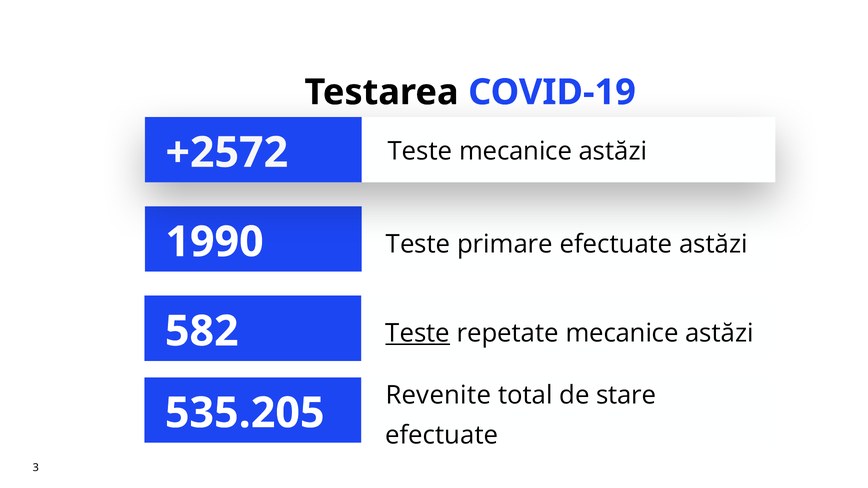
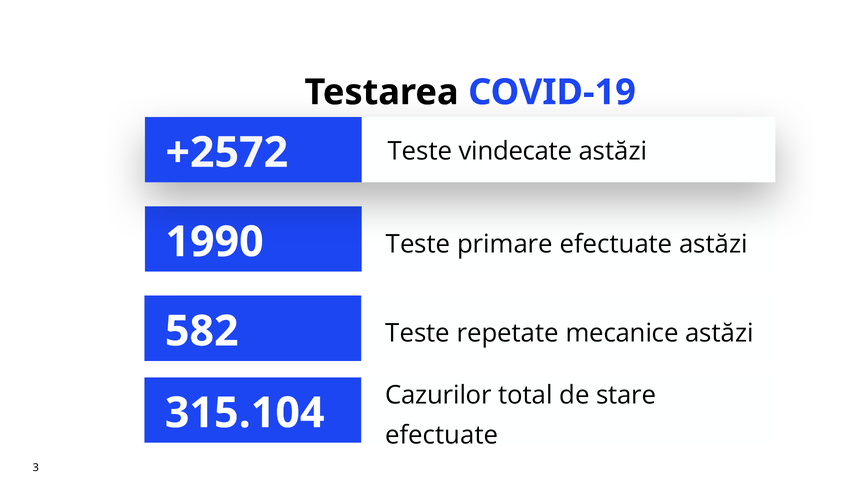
Teste mecanice: mecanice -> vindecate
Teste at (418, 334) underline: present -> none
Revenite: Revenite -> Cazurilor
535.205: 535.205 -> 315.104
